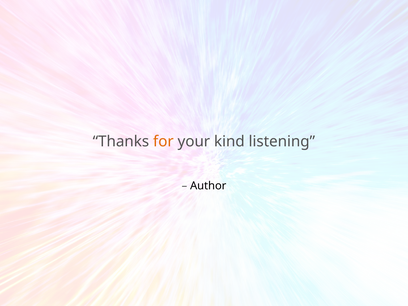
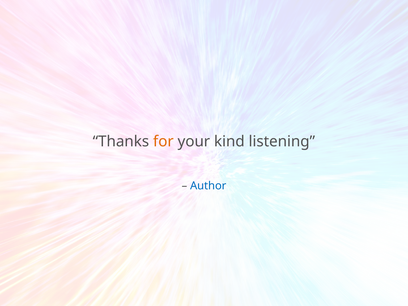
Author colour: black -> blue
